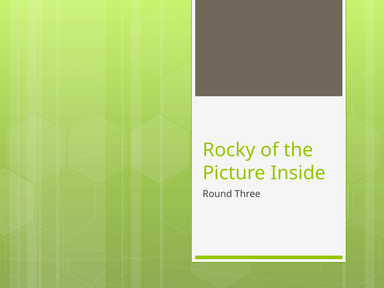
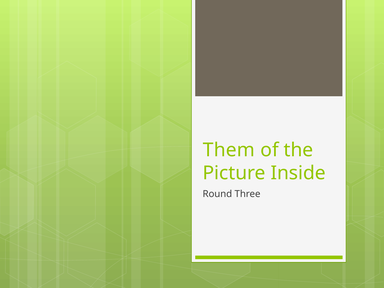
Rocky: Rocky -> Them
